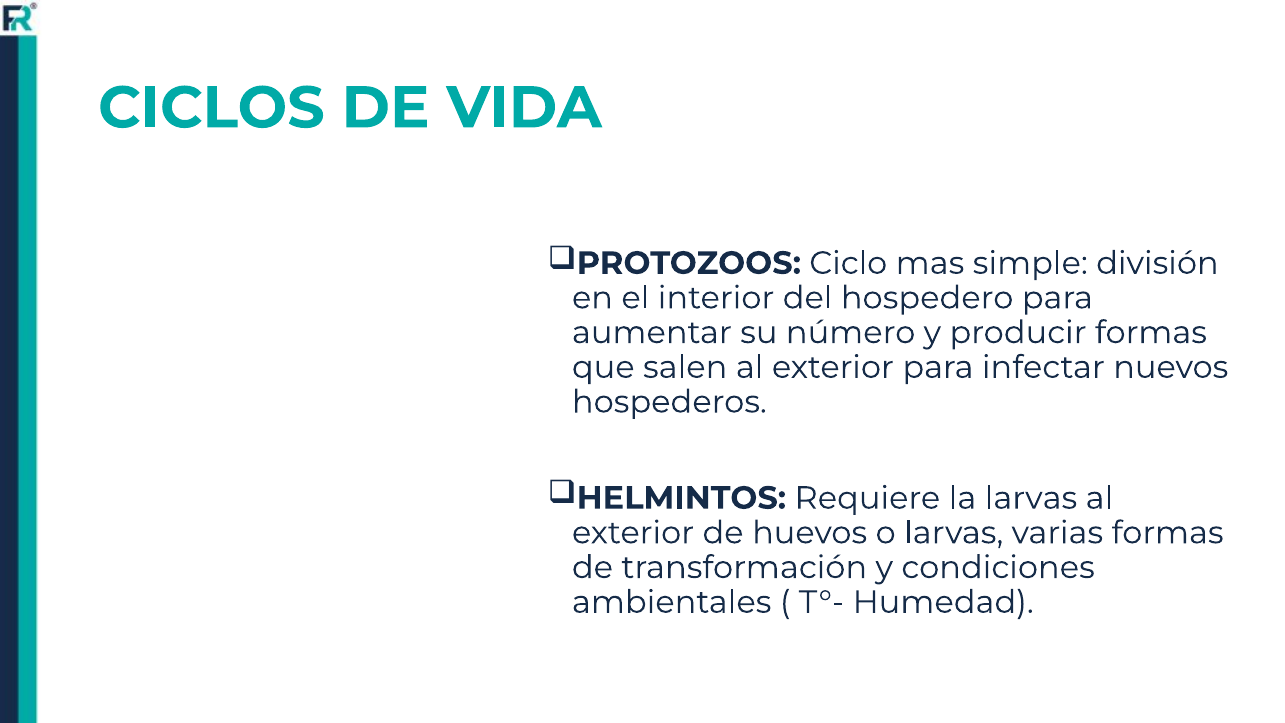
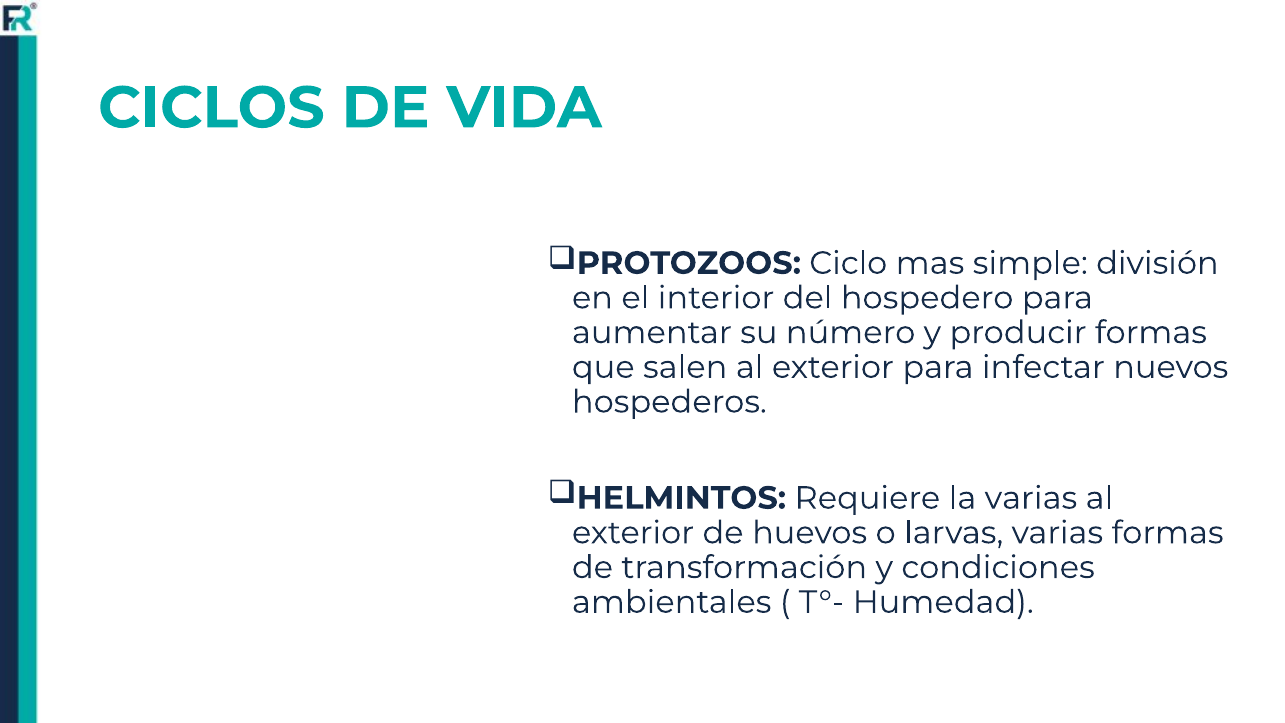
la larvas: larvas -> varias
